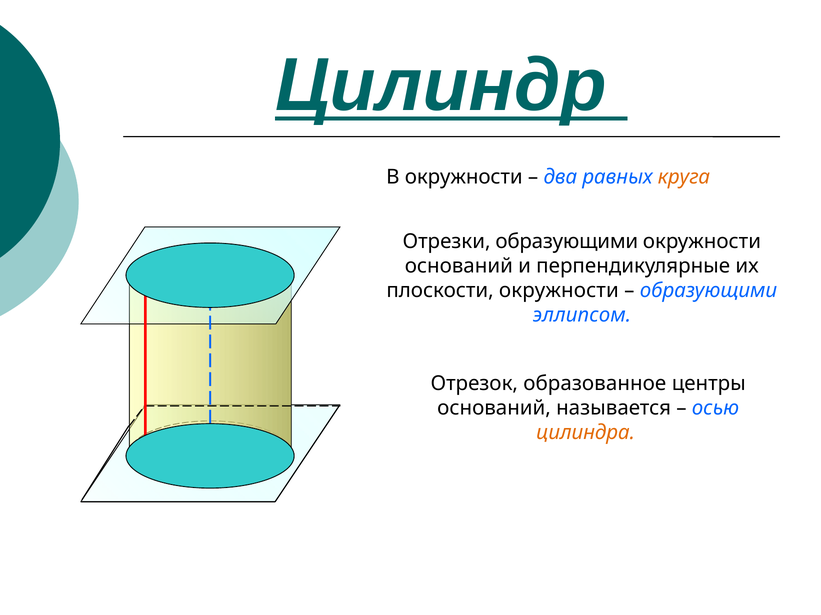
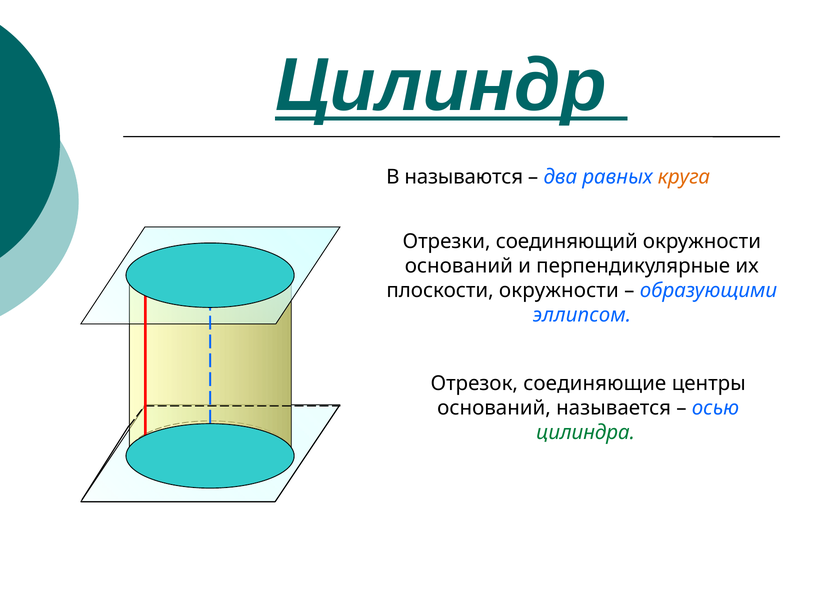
В окружности: окружности -> называются
Отрезки образующими: образующими -> соединяющий
образованное: образованное -> соединяющие
цилиндра colour: orange -> green
